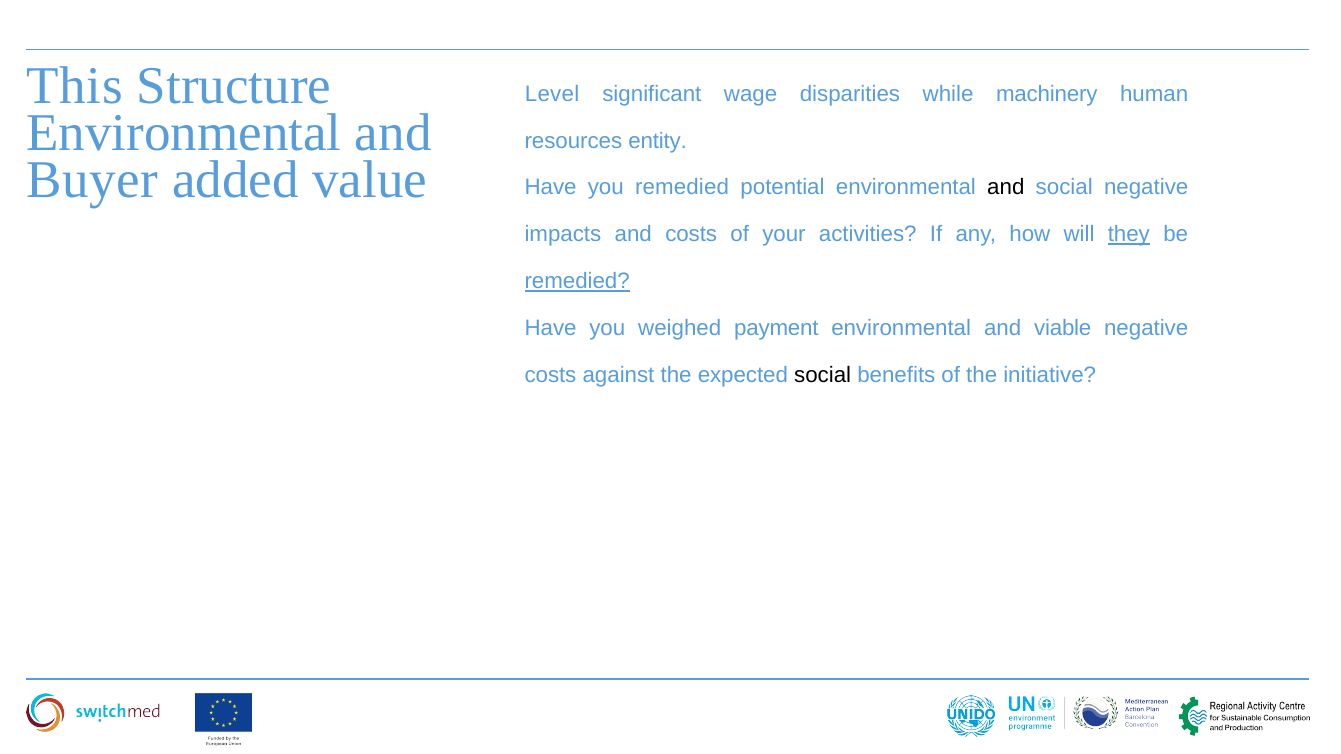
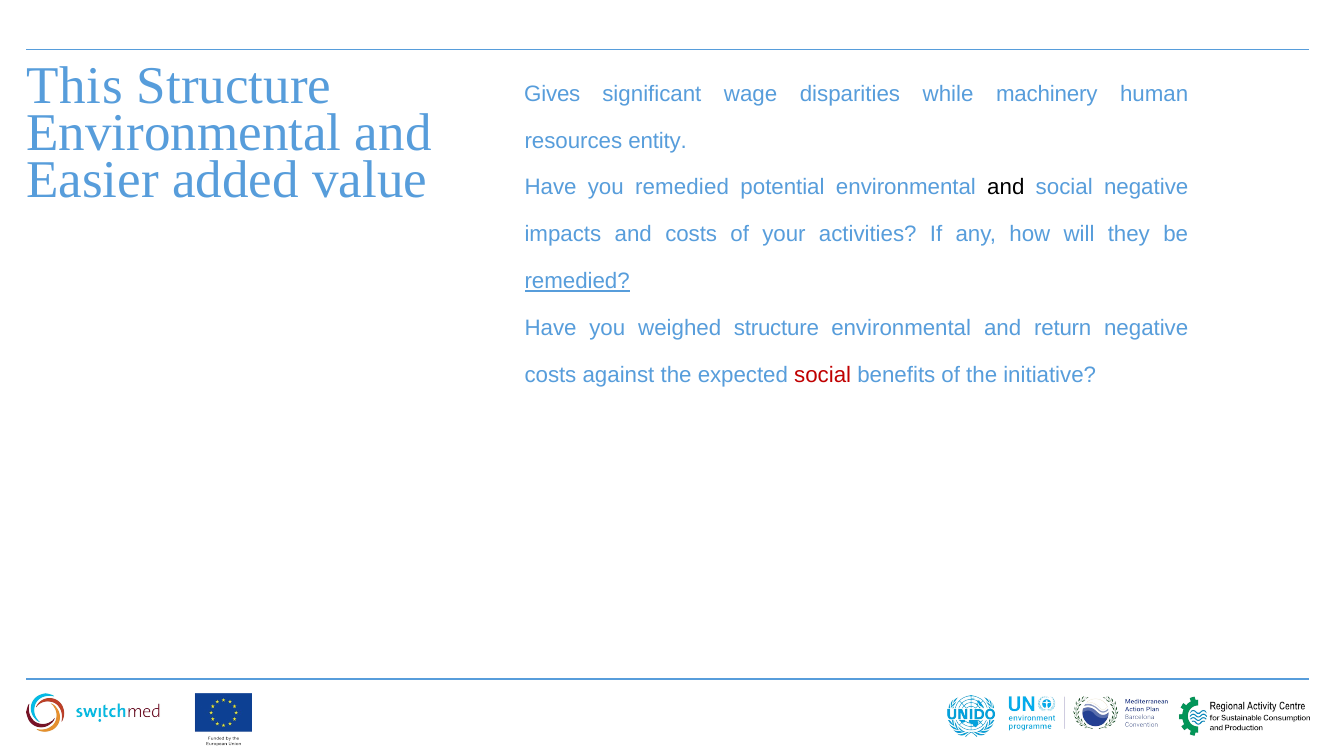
Level: Level -> Gives
Buyer: Buyer -> Easier
they underline: present -> none
weighed payment: payment -> structure
viable: viable -> return
social at (823, 375) colour: black -> red
